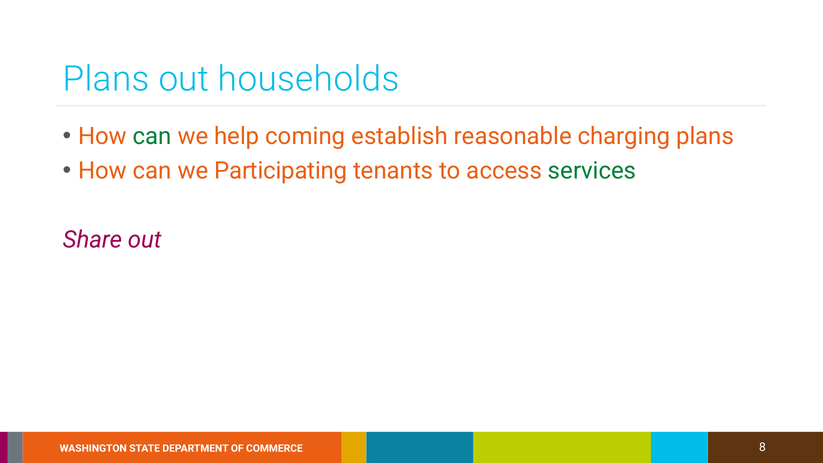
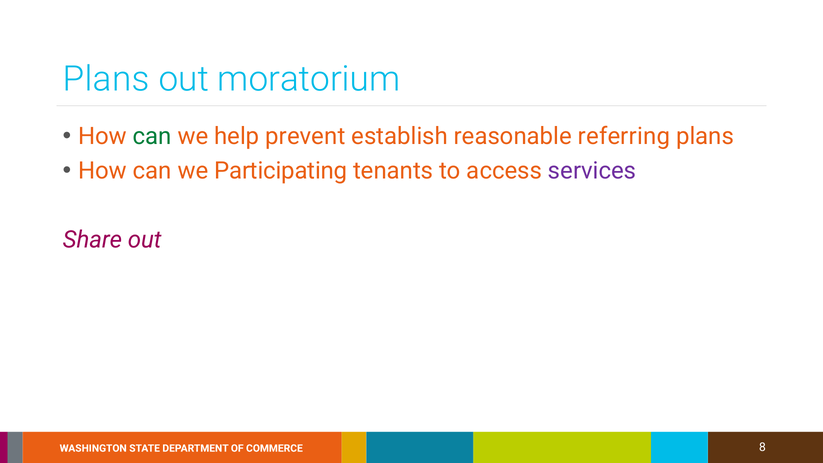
households: households -> moratorium
coming: coming -> prevent
charging: charging -> referring
services colour: green -> purple
